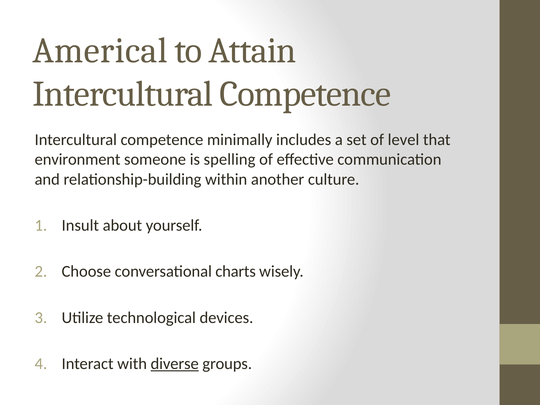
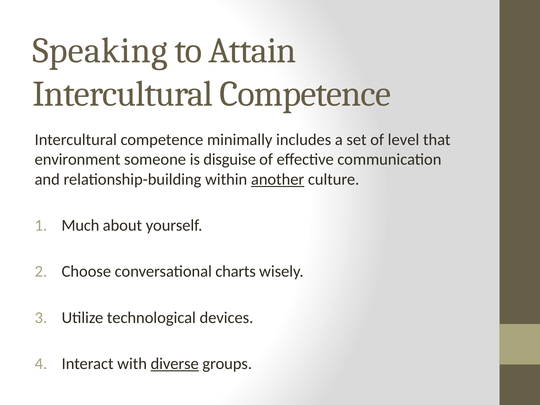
Americal: Americal -> Speaking
spelling: spelling -> disguise
another underline: none -> present
Insult: Insult -> Much
